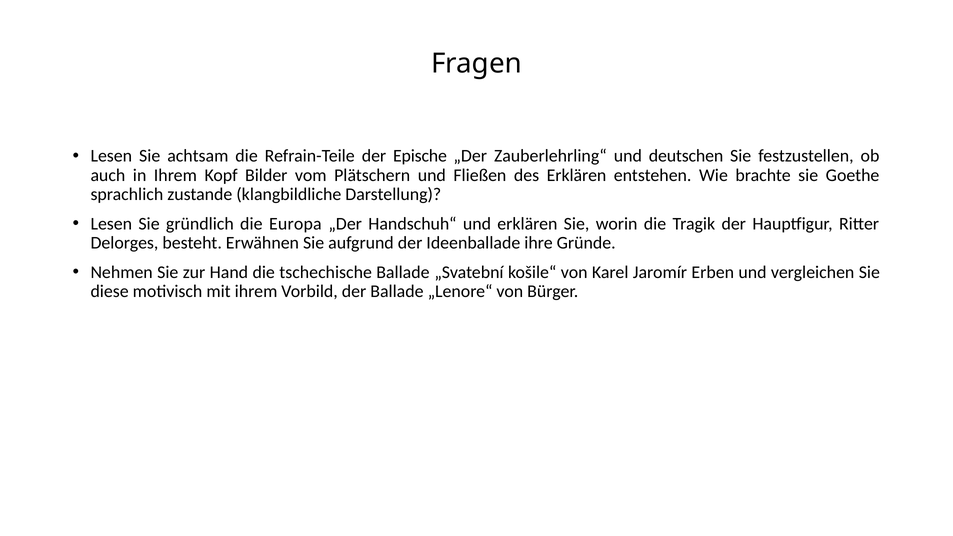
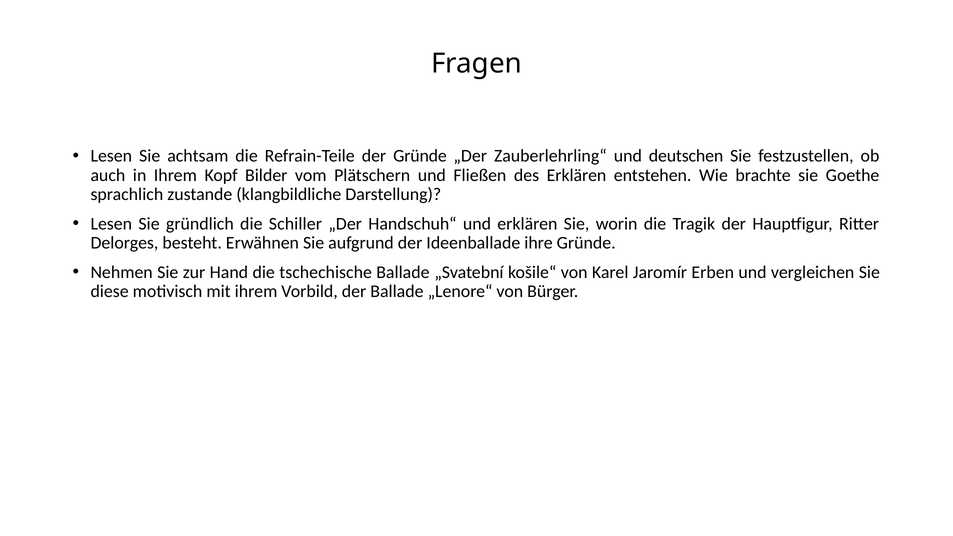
der Epische: Epische -> Gründe
Europa: Europa -> Schiller
